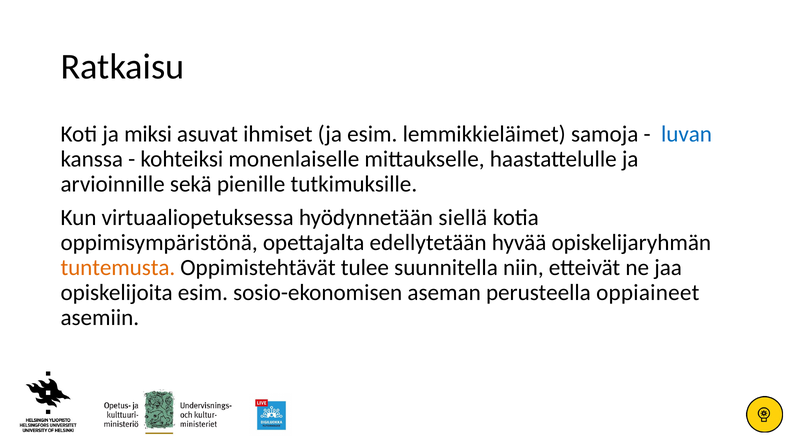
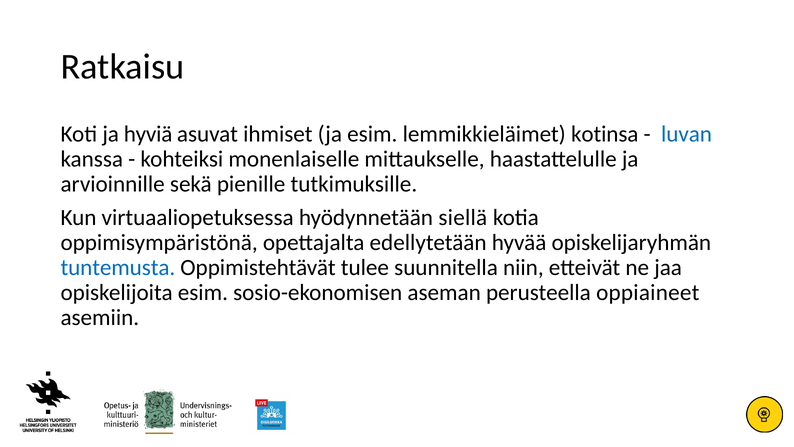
miksi: miksi -> hyviä
samoja: samoja -> kotinsa
tuntemusta colour: orange -> blue
